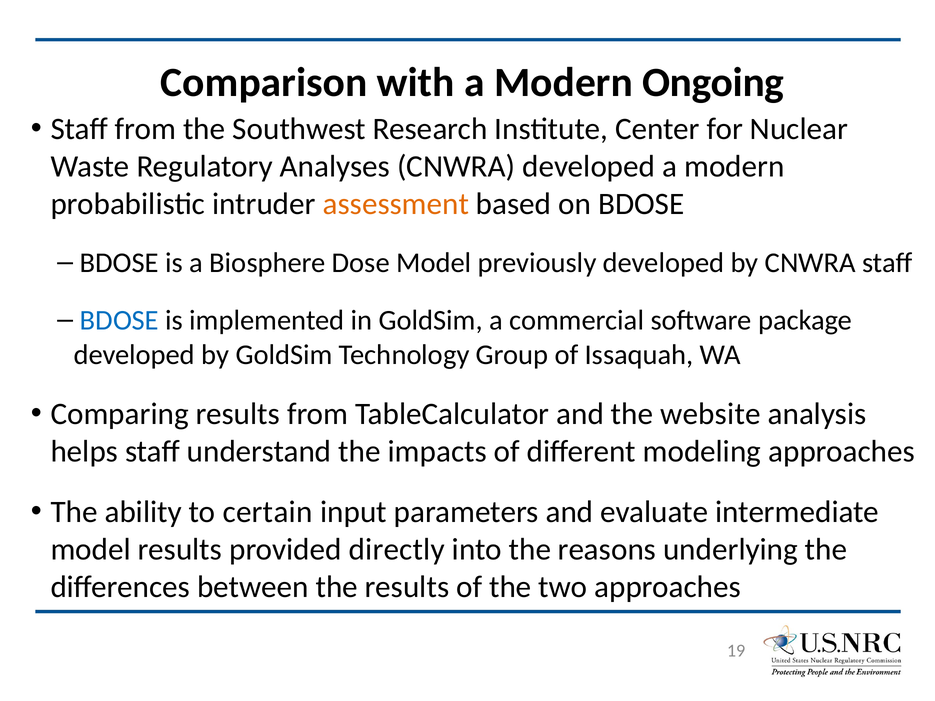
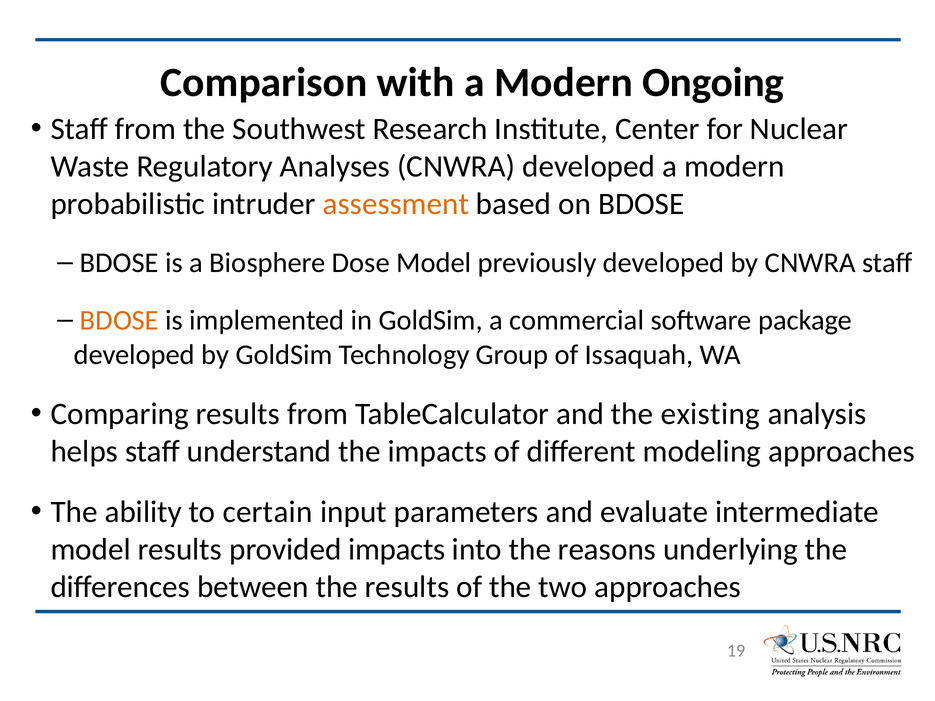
BDOSE at (119, 320) colour: blue -> orange
website: website -> existing
provided directly: directly -> impacts
